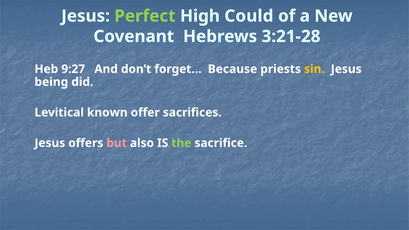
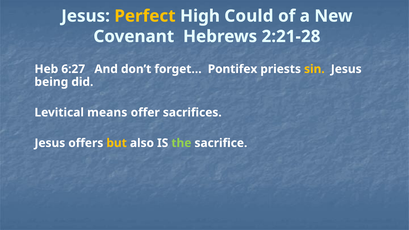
Perfect colour: light green -> yellow
3:21-28: 3:21-28 -> 2:21-28
9:27: 9:27 -> 6:27
Because: Because -> Pontifex
known: known -> means
but colour: pink -> yellow
